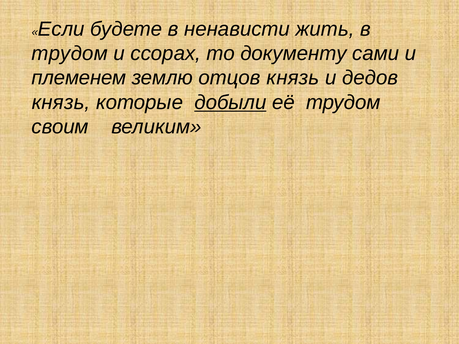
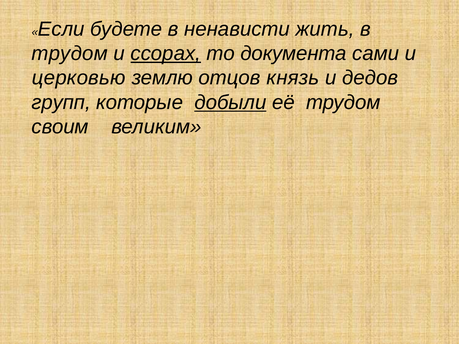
ссорах underline: none -> present
документу: документу -> документа
племенем: племенем -> церковью
князь at (61, 102): князь -> групп
